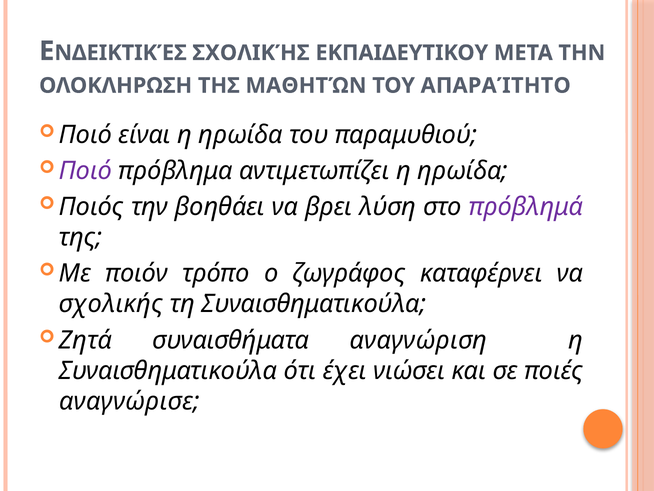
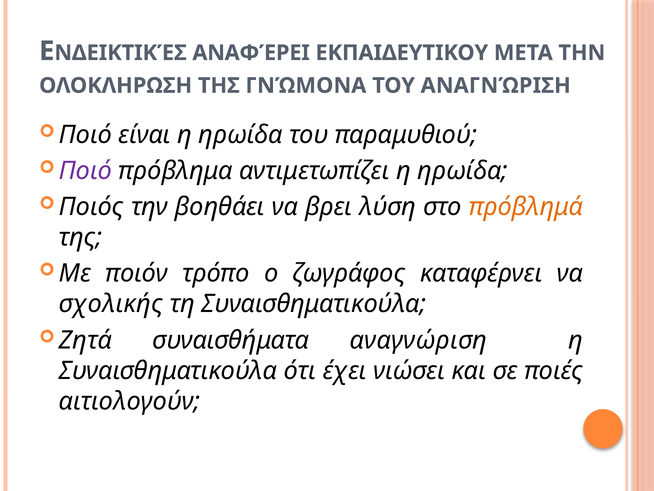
ΣΧΟΛΙΚΉΣ at (251, 53): ΣΧΟΛΙΚΉΣ -> ΑΝΑΦΈΡΕΙ
ΜΑΘΗΤΏΝ: ΜΑΘΗΤΏΝ -> ΓΝΏΜΟΝΑ
ΤΟΥ ΑΠΑΡΑΊΤΗΤΟ: ΑΠΑΡΑΊΤΗΤΟ -> ΑΝΑΓΝΏΡΙΣΗ
πρόβλημά colour: purple -> orange
αναγνώρισε: αναγνώρισε -> αιτιολογούν
